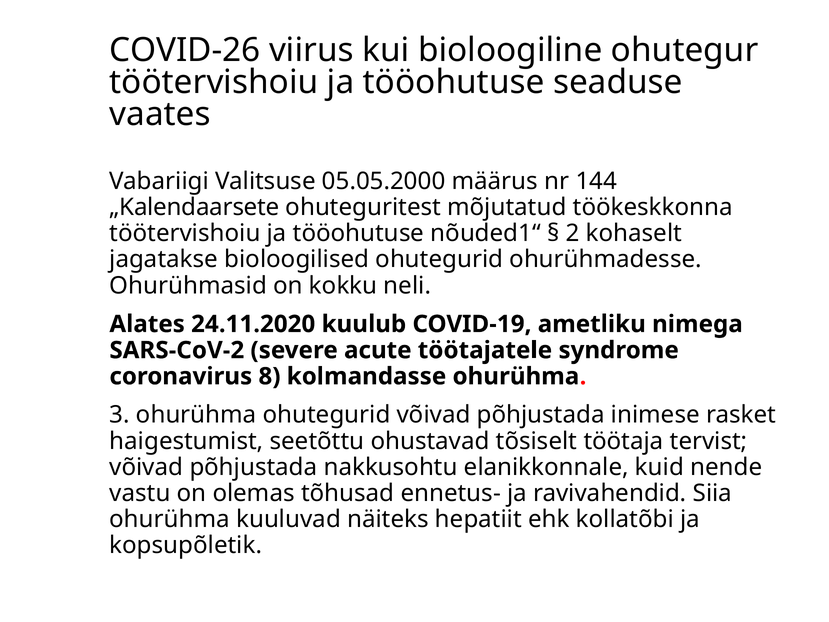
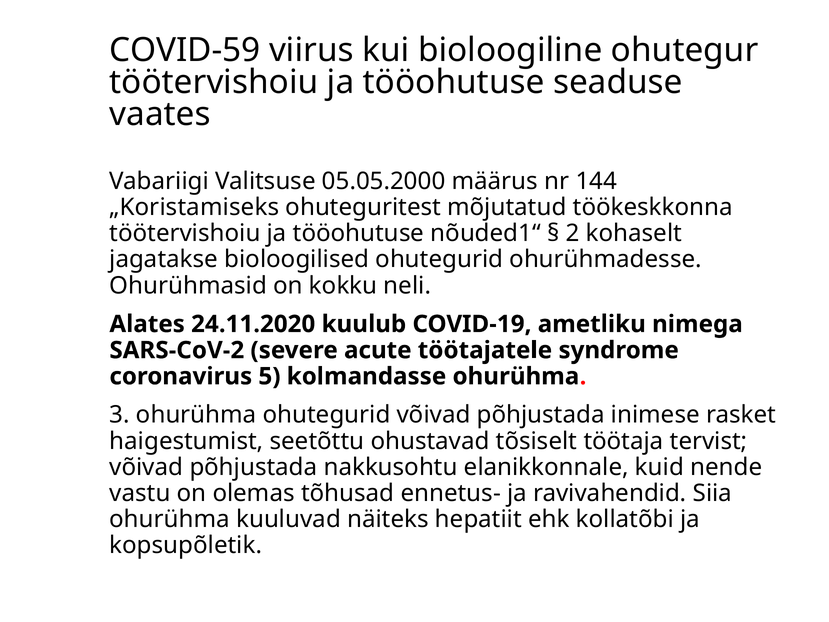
COVID-26: COVID-26 -> COVID-59
„Kalendaarsete: „Kalendaarsete -> „Koristamiseks
8: 8 -> 5
